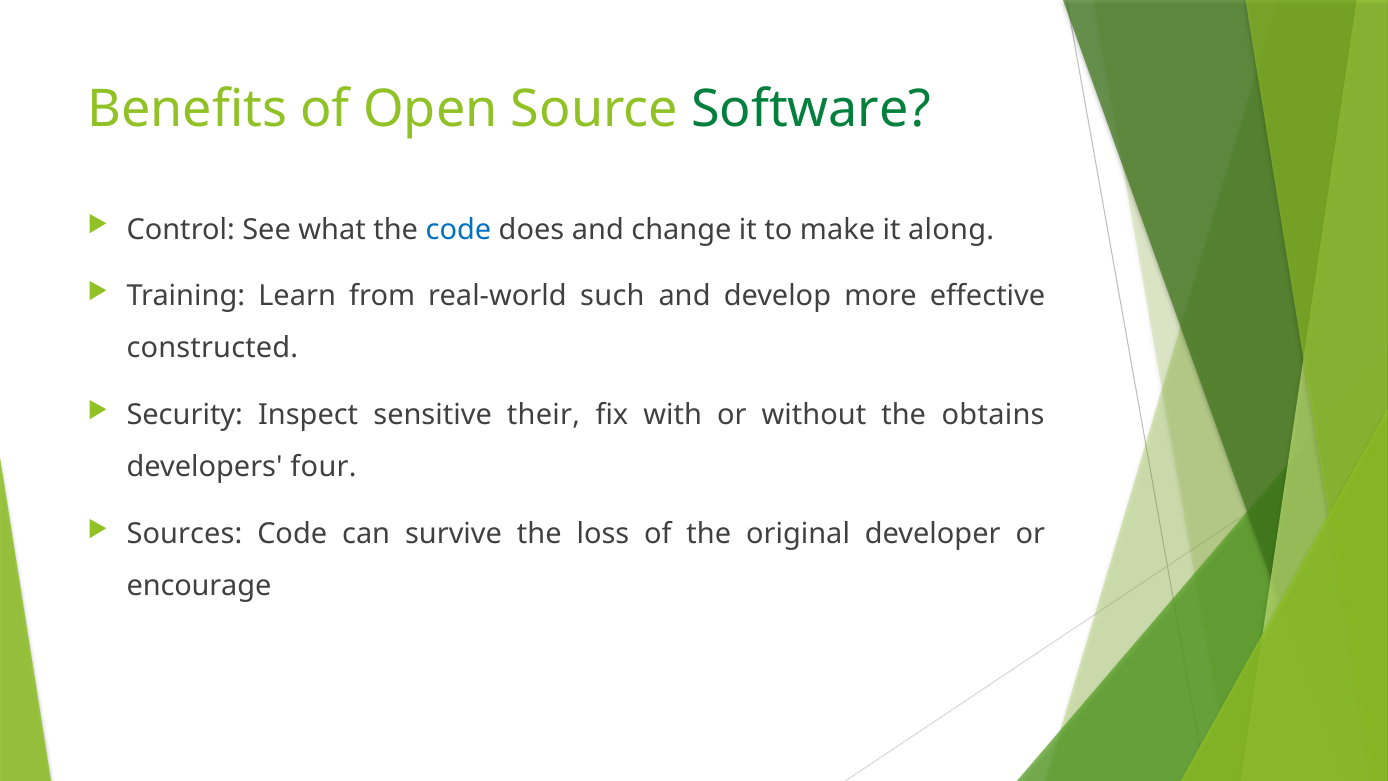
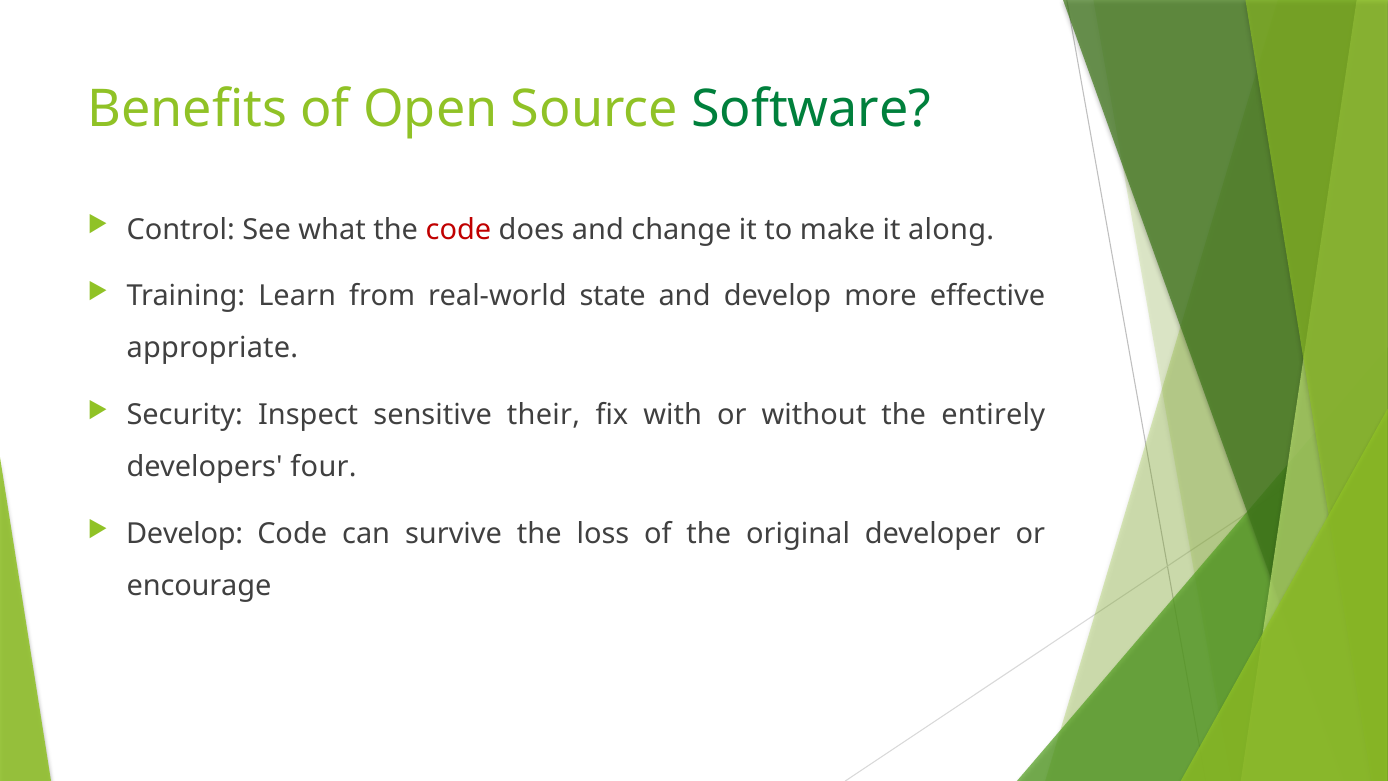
code at (458, 229) colour: blue -> red
such: such -> state
constructed: constructed -> appropriate
obtains: obtains -> entirely
Sources at (184, 533): Sources -> Develop
